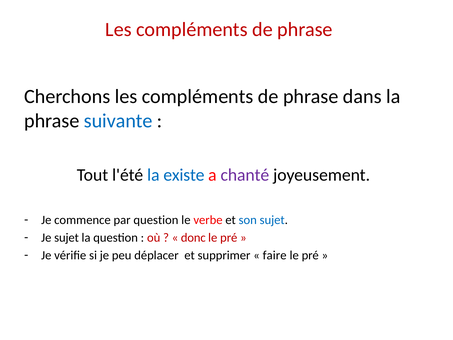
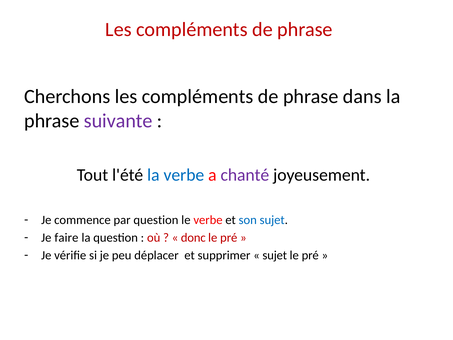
suivante colour: blue -> purple
la existe: existe -> verbe
Je sujet: sujet -> faire
faire at (275, 255): faire -> sujet
